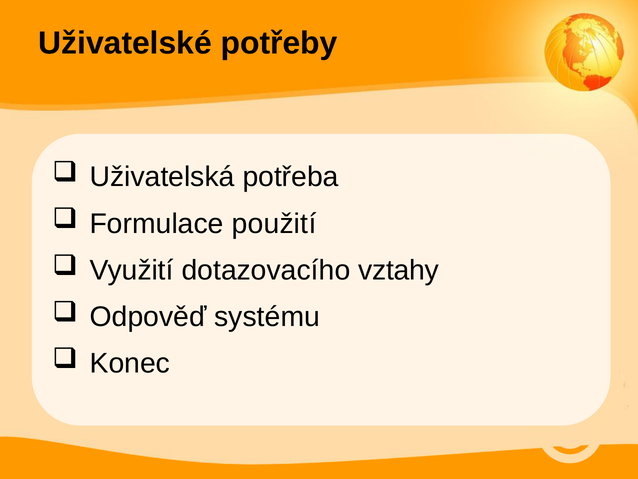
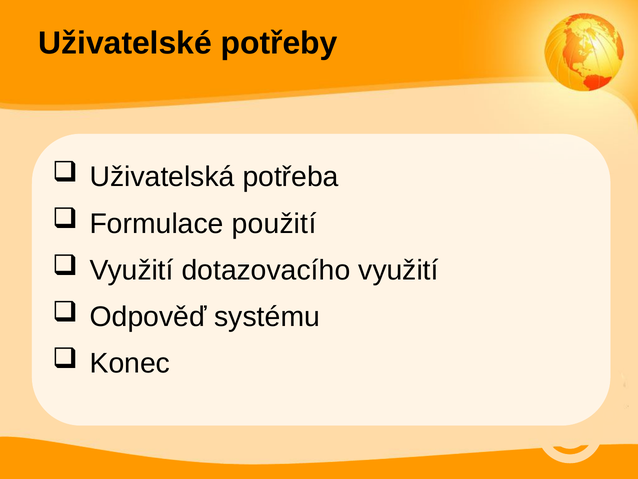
dotazovacího vztahy: vztahy -> využití
